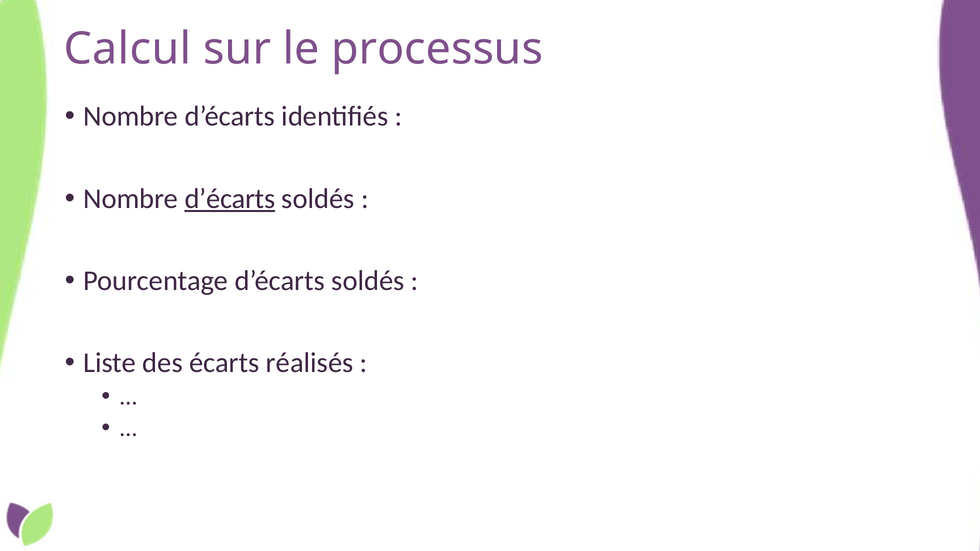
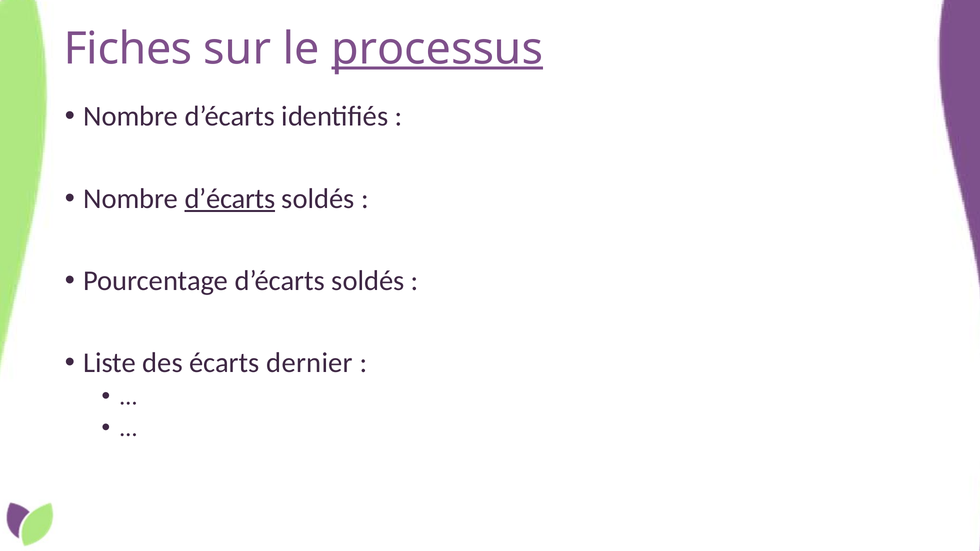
Calcul: Calcul -> Fiches
processus underline: none -> present
réalisés: réalisés -> dernier
